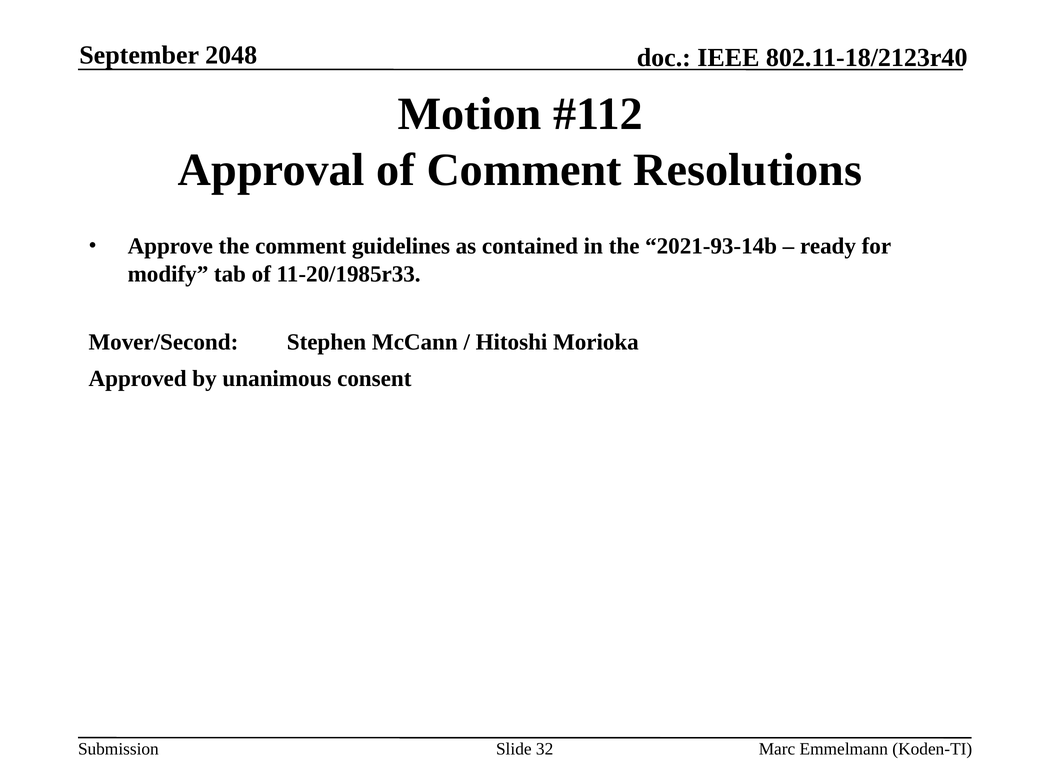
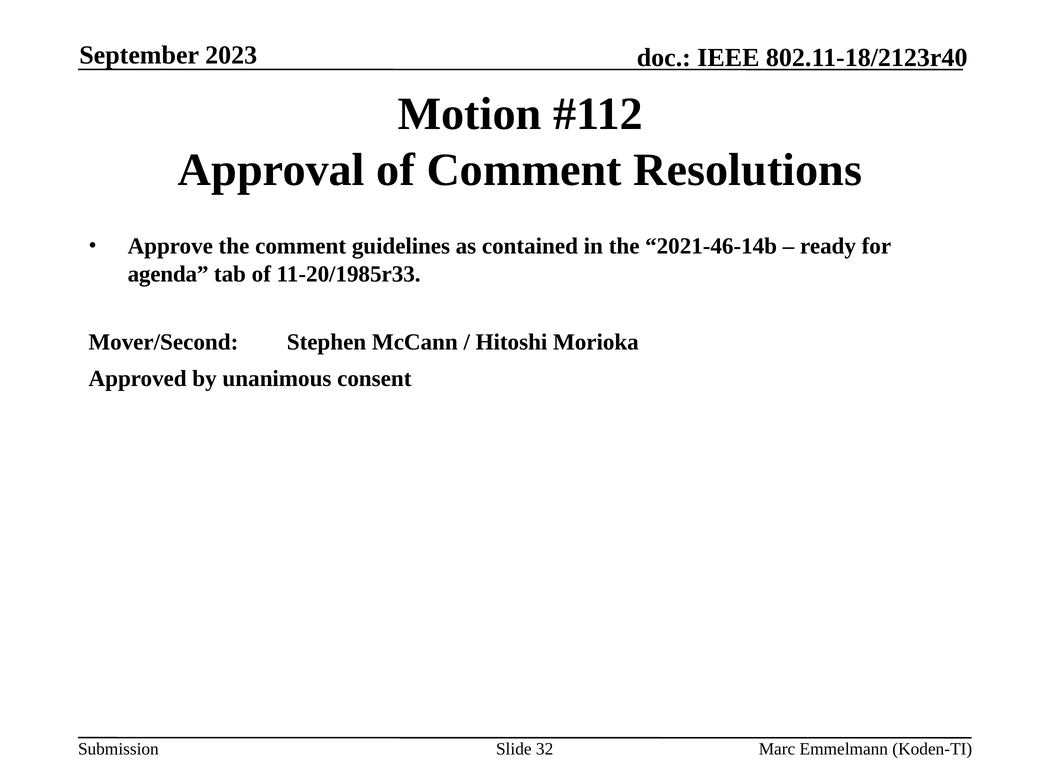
2048: 2048 -> 2023
2021-93-14b: 2021-93-14b -> 2021-46-14b
modify: modify -> agenda
